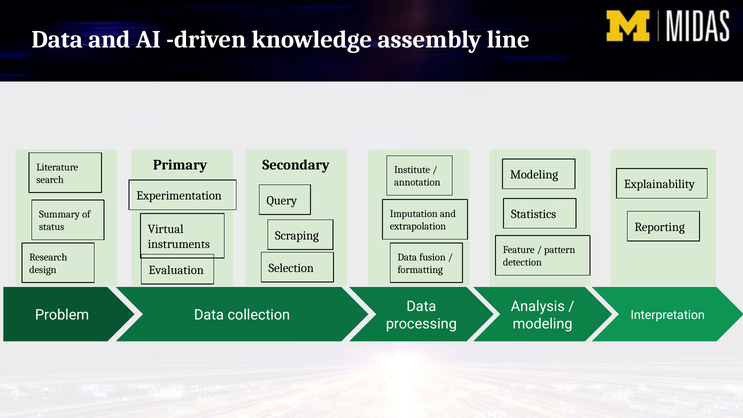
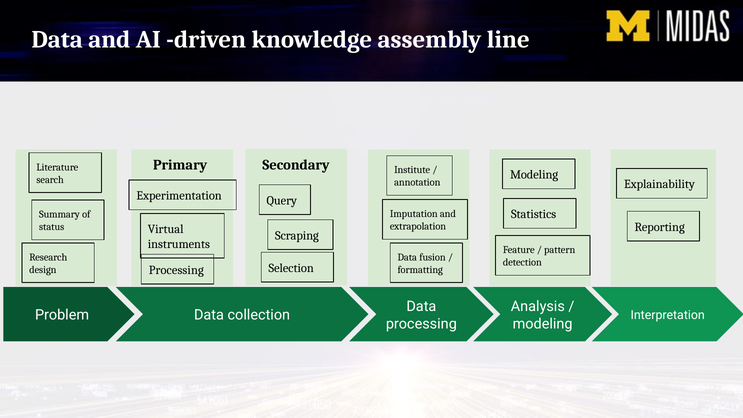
Evaluation at (176, 270): Evaluation -> Processing
